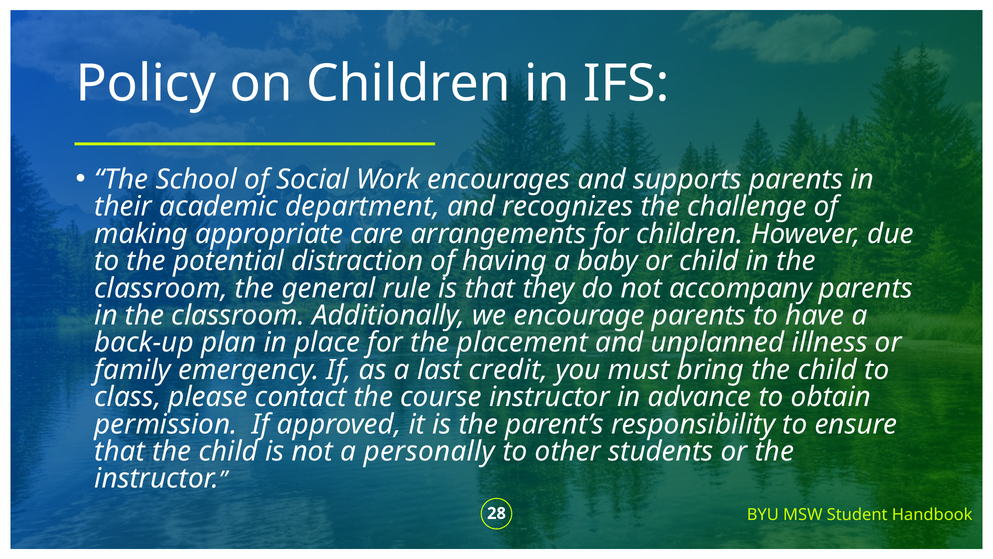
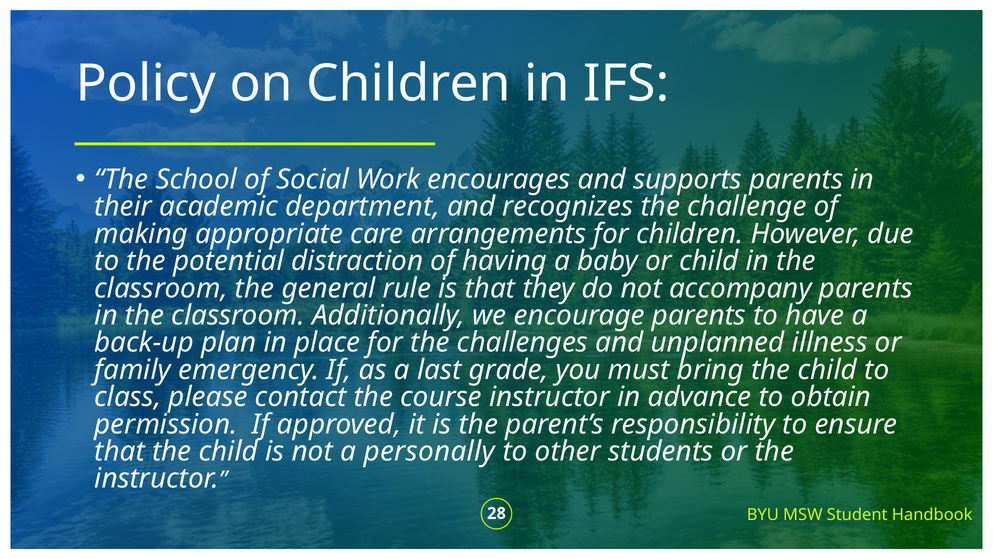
placement: placement -> challenges
credit: credit -> grade
